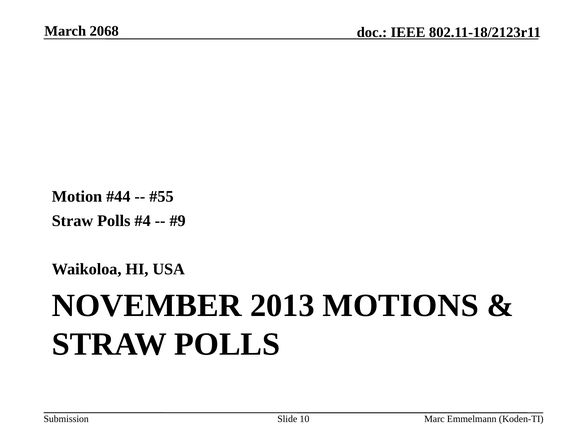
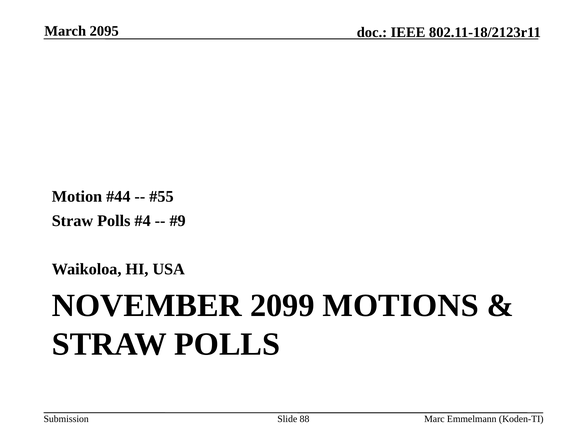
2068: 2068 -> 2095
2013: 2013 -> 2099
10: 10 -> 88
